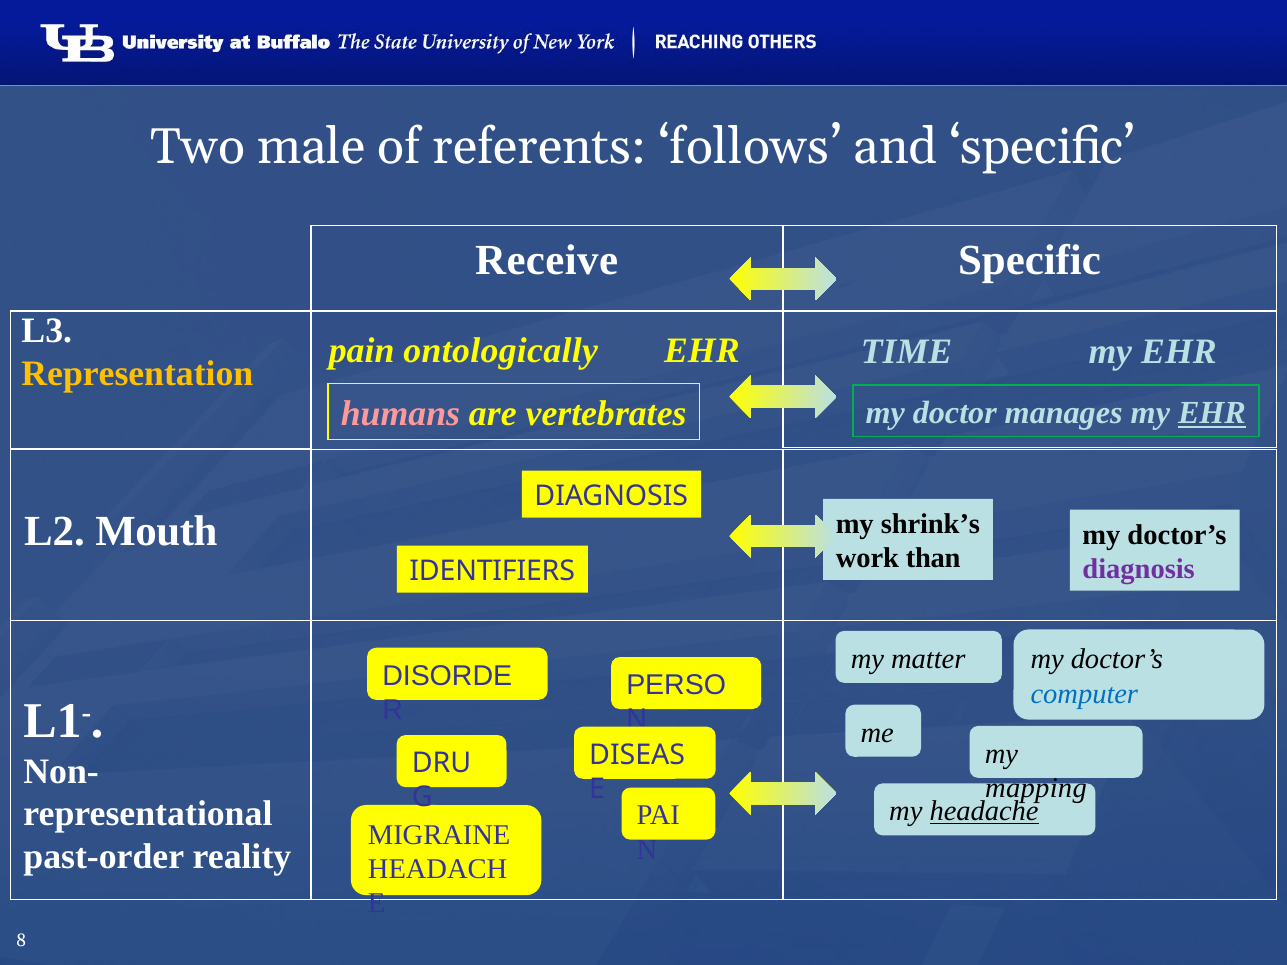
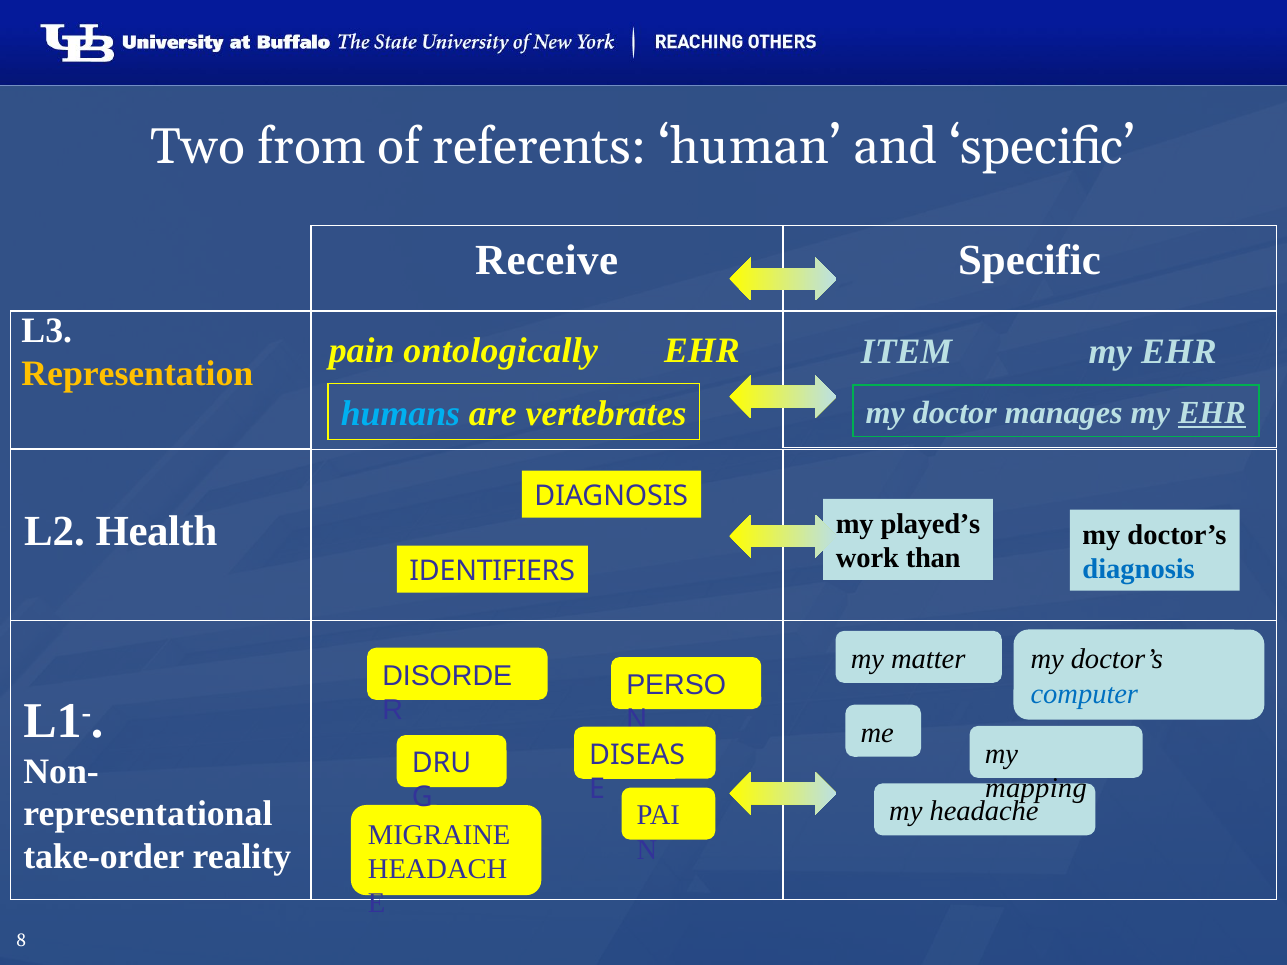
male: male -> from
follows: follows -> human
TIME: TIME -> ITEM
humans colour: pink -> light blue
shrink’s: shrink’s -> played’s
Mouth: Mouth -> Health
diagnosis at (1139, 569) colour: purple -> blue
headache underline: present -> none
past-order: past-order -> take-order
